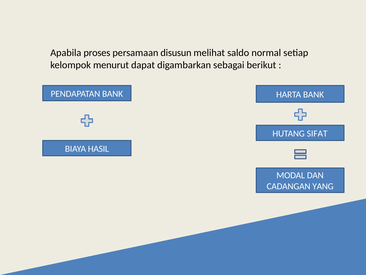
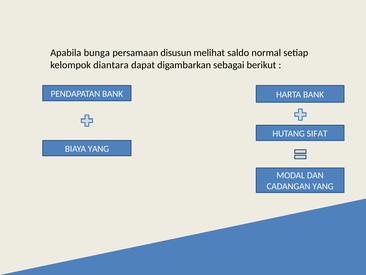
proses: proses -> bunga
menurut: menurut -> diantara
BIAYA HASIL: HASIL -> YANG
